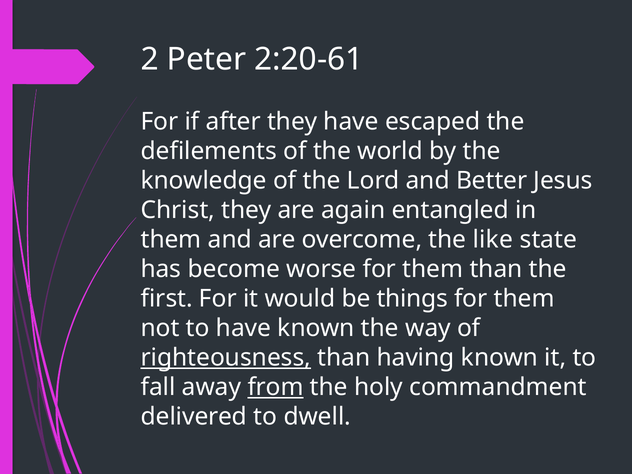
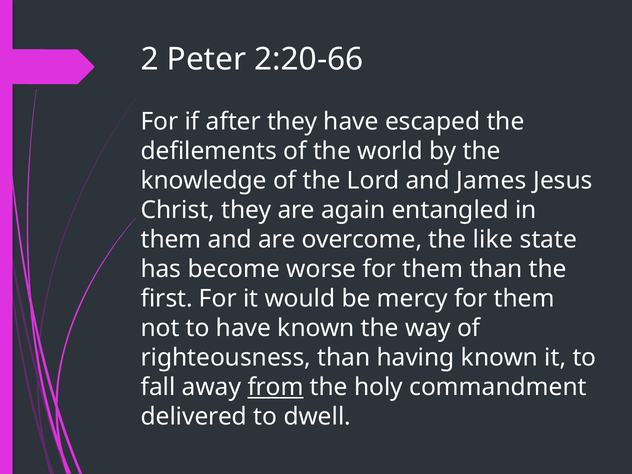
2:20-61: 2:20-61 -> 2:20-66
Better: Better -> James
things: things -> mercy
righteousness underline: present -> none
